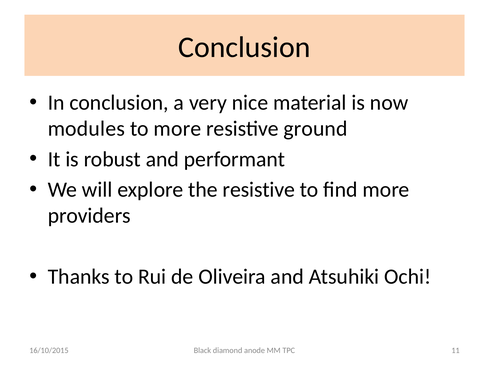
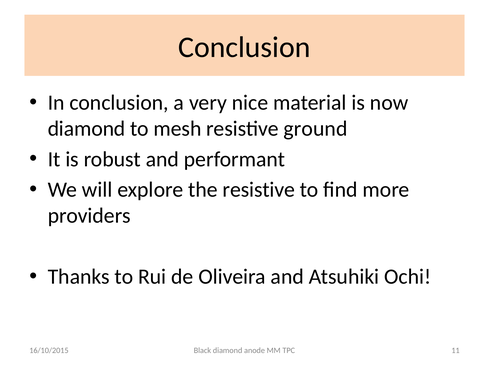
modules at (86, 129): modules -> diamond
to more: more -> mesh
